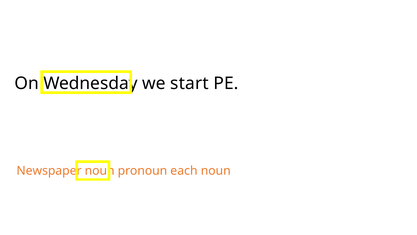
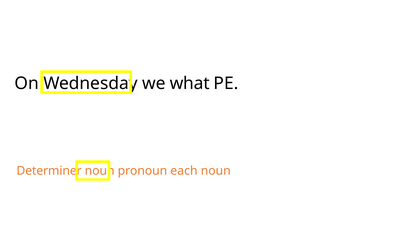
start: start -> what
Newspaper: Newspaper -> Determiner
